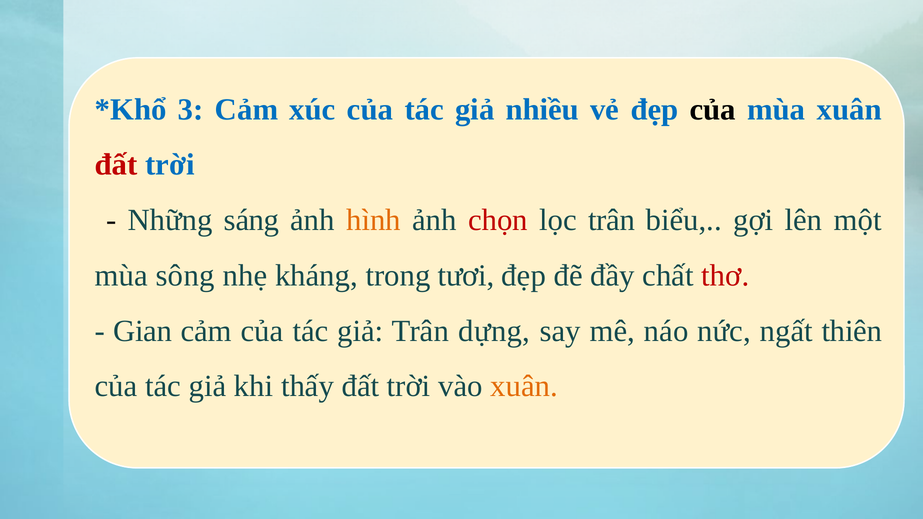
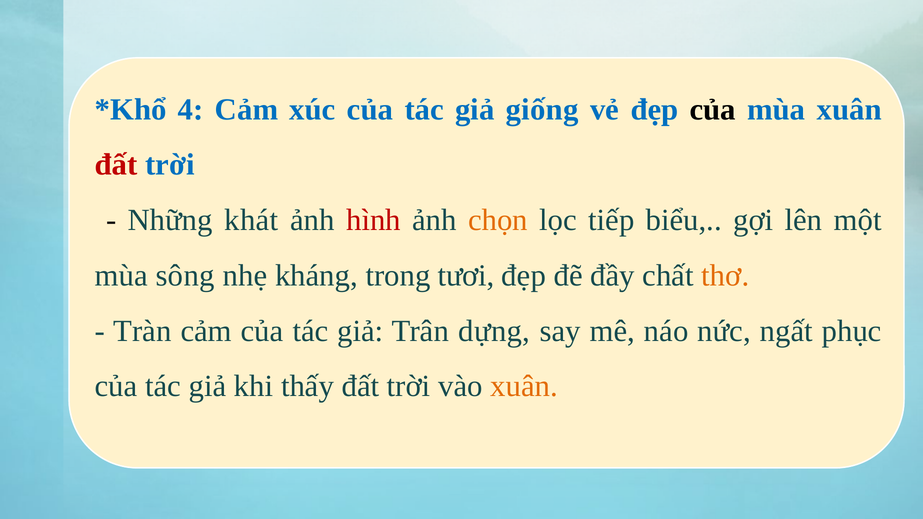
3: 3 -> 4
nhiều: nhiều -> giống
sáng: sáng -> khát
hình colour: orange -> red
chọn colour: red -> orange
lọc trân: trân -> tiếp
thơ colour: red -> orange
Gian: Gian -> Tràn
thiên: thiên -> phục
